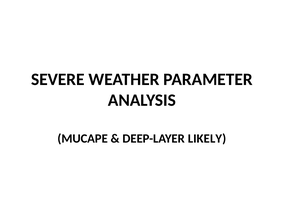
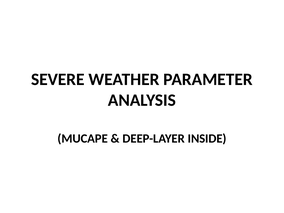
LIKELY: LIKELY -> INSIDE
